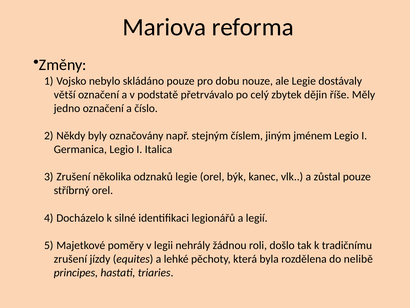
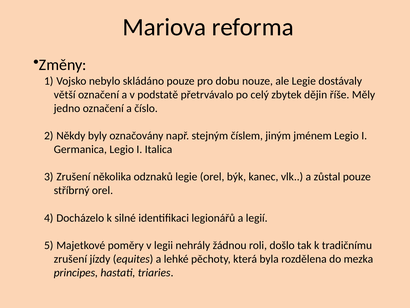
nelibě: nelibě -> mezka
